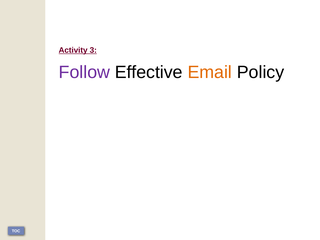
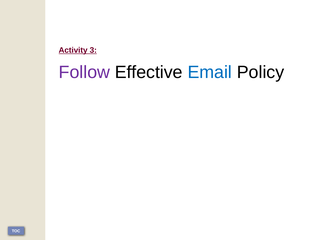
Email colour: orange -> blue
